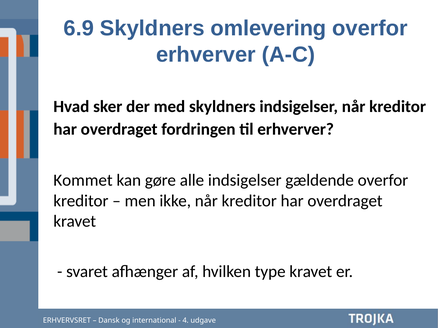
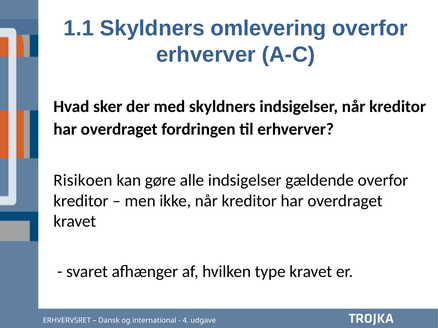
6.9: 6.9 -> 1.1
Kommet: Kommet -> Risikoen
